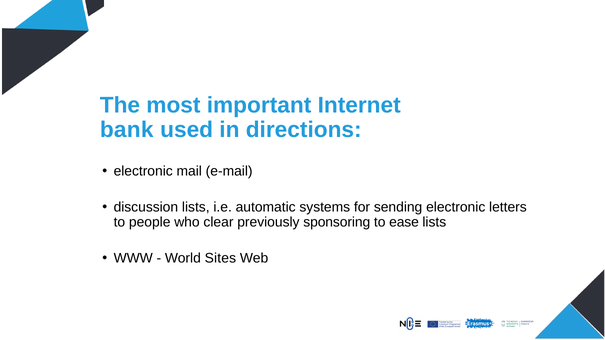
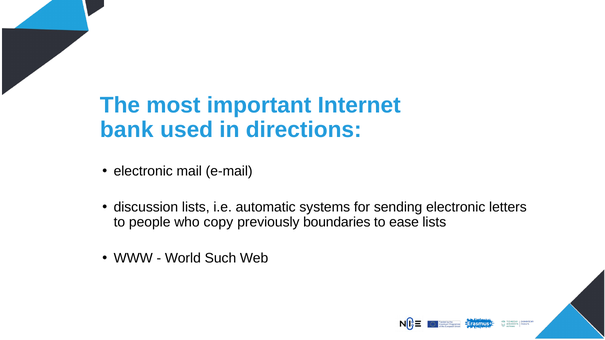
clear: clear -> copy
sponsoring: sponsoring -> boundaries
Sites: Sites -> Such
